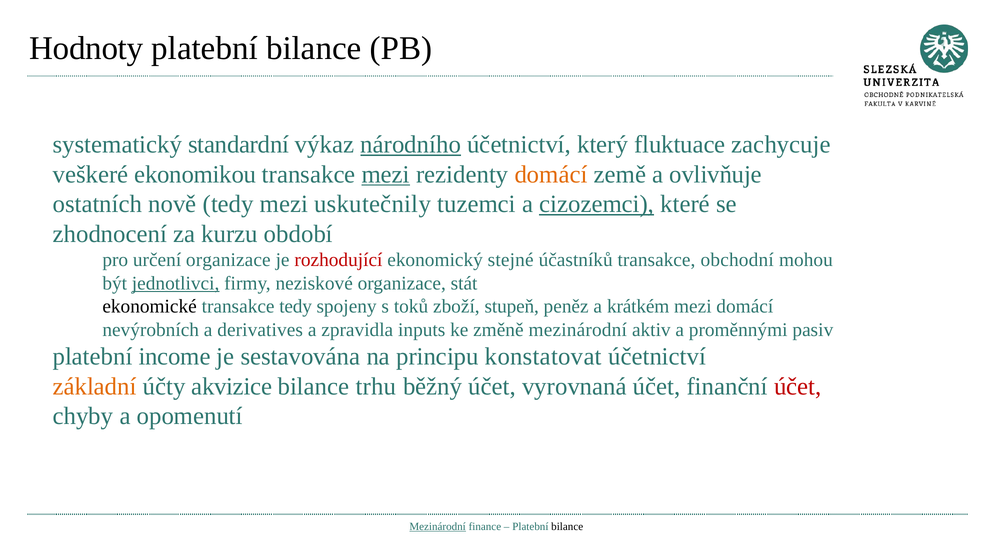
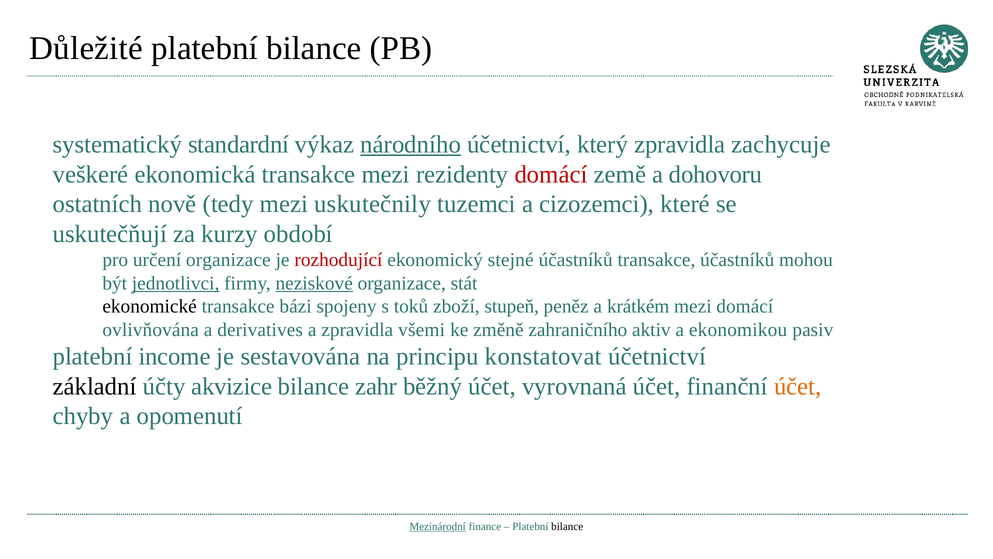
Hodnoty: Hodnoty -> Důležité
který fluktuace: fluktuace -> zpravidla
ekonomikou: ekonomikou -> ekonomická
mezi at (386, 174) underline: present -> none
domácí at (551, 174) colour: orange -> red
ovlivňuje: ovlivňuje -> dohovoru
cizozemci underline: present -> none
zhodnocení: zhodnocení -> uskutečňují
kurzu: kurzu -> kurzy
transakce obchodní: obchodní -> účastníků
neziskové underline: none -> present
transakce tedy: tedy -> bázi
nevýrobních: nevýrobních -> ovlivňována
inputs: inputs -> všemi
změně mezinárodní: mezinárodní -> zahraničního
proměnnými: proměnnými -> ekonomikou
základní colour: orange -> black
trhu: trhu -> zahr
účet at (798, 386) colour: red -> orange
